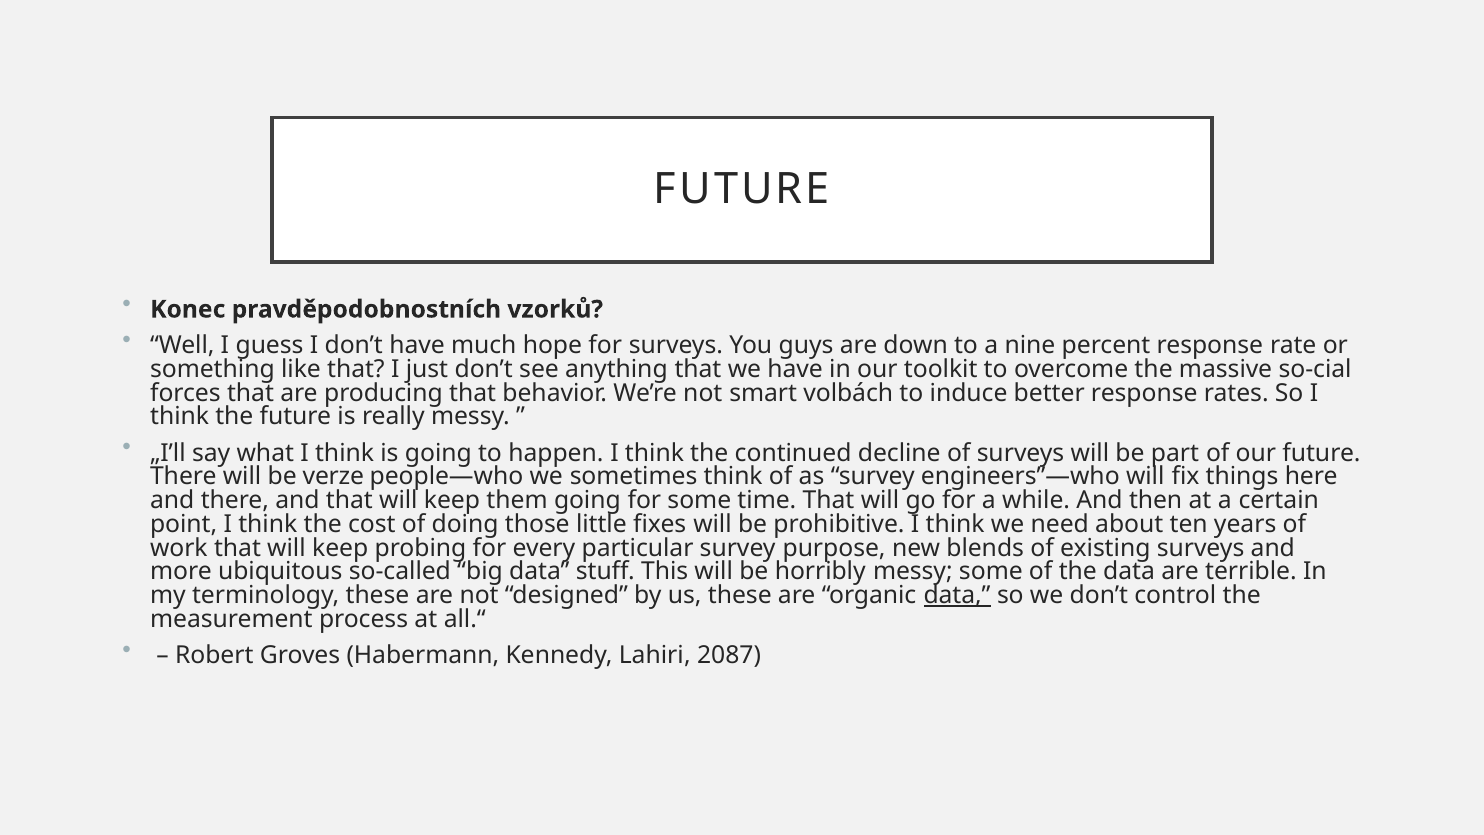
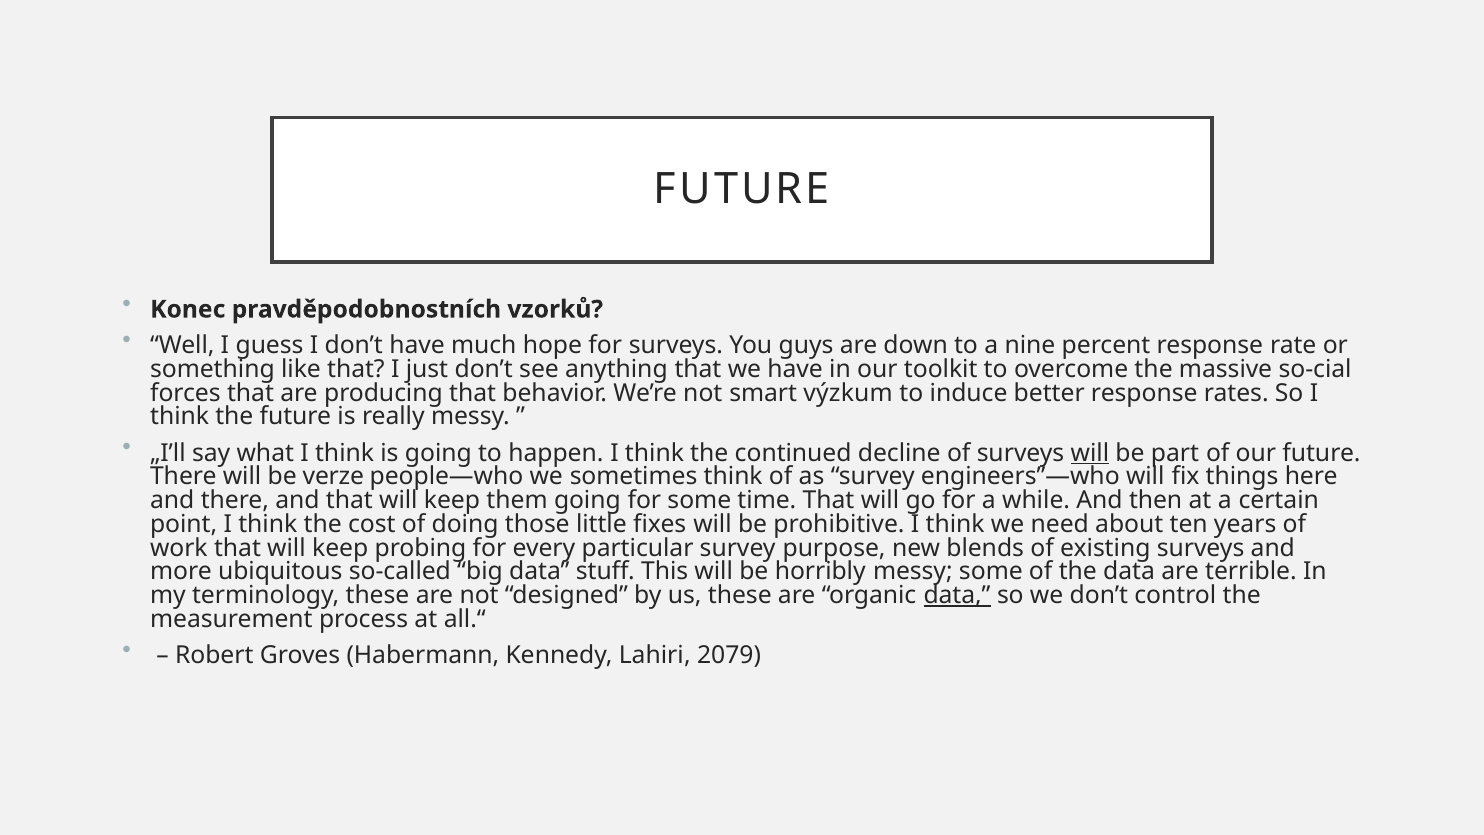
volbách: volbách -> výzkum
will at (1090, 453) underline: none -> present
2087: 2087 -> 2079
